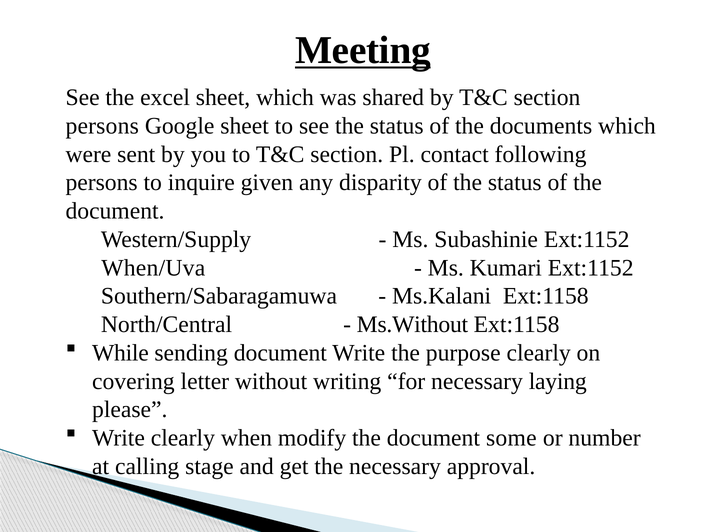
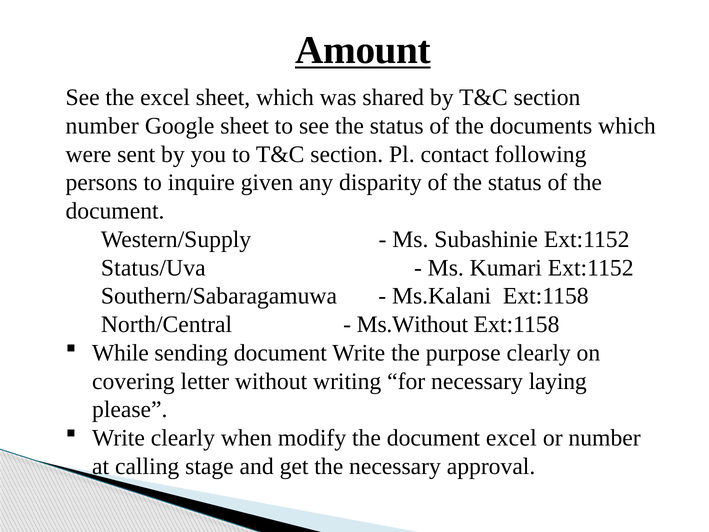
Meeting: Meeting -> Amount
persons at (102, 126): persons -> number
When/Uva: When/Uva -> Status/Uva
document some: some -> excel
